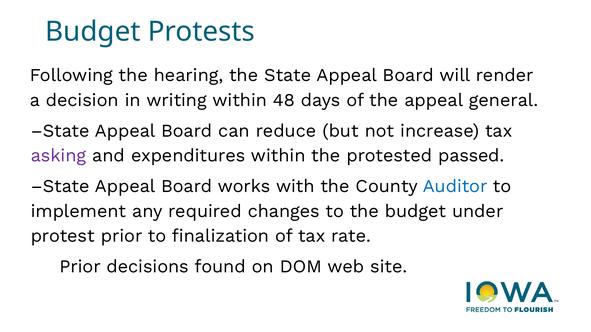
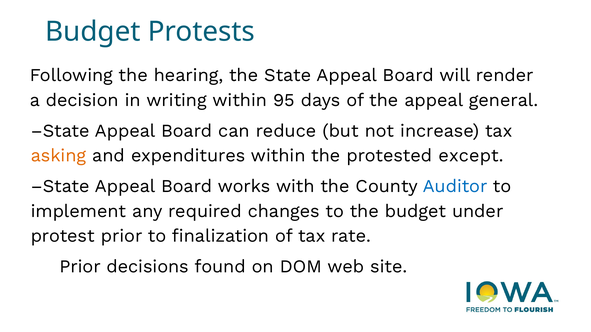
48: 48 -> 95
asking colour: purple -> orange
passed: passed -> except
